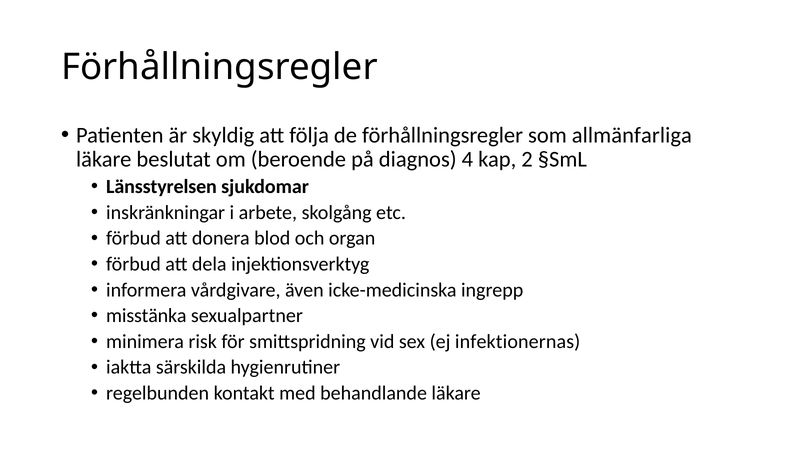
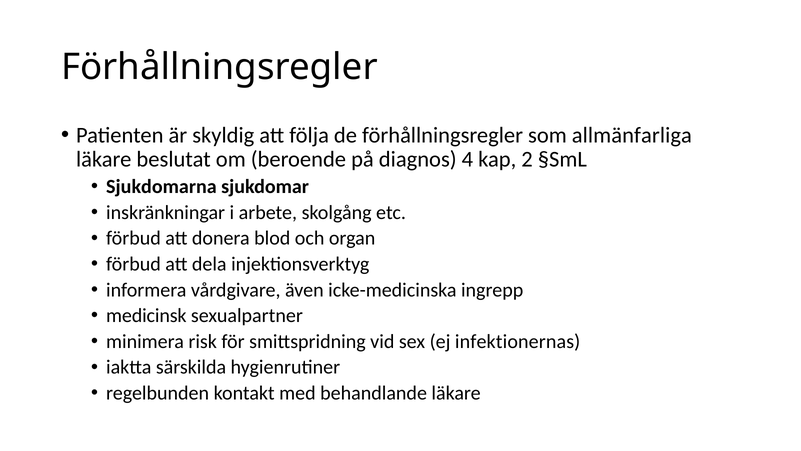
Länsstyrelsen: Länsstyrelsen -> Sjukdomarna
misstänka: misstänka -> medicinsk
